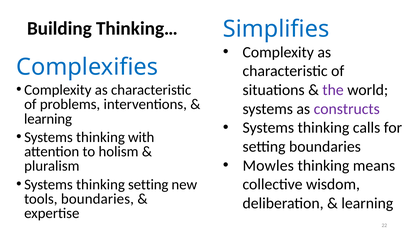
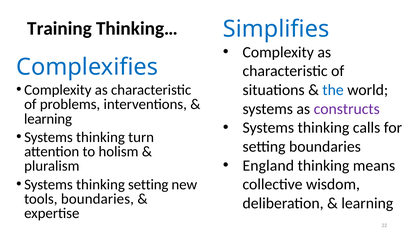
Building: Building -> Training
the colour: purple -> blue
with: with -> turn
Mowles: Mowles -> England
